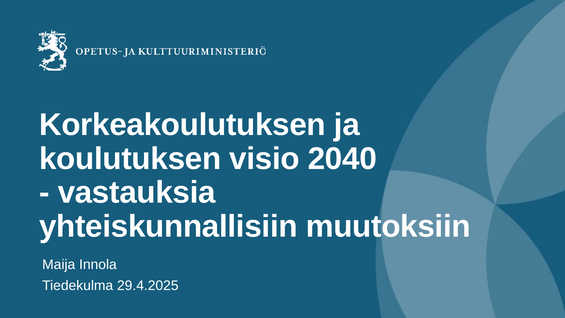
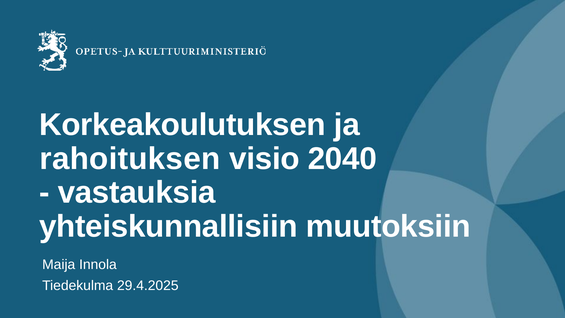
koulutuksen: koulutuksen -> rahoituksen
